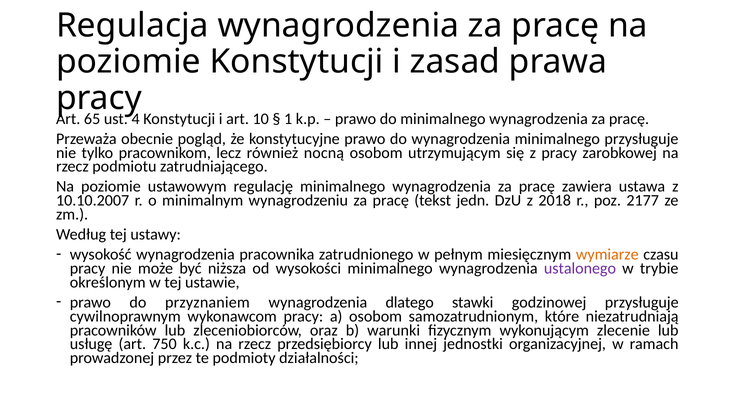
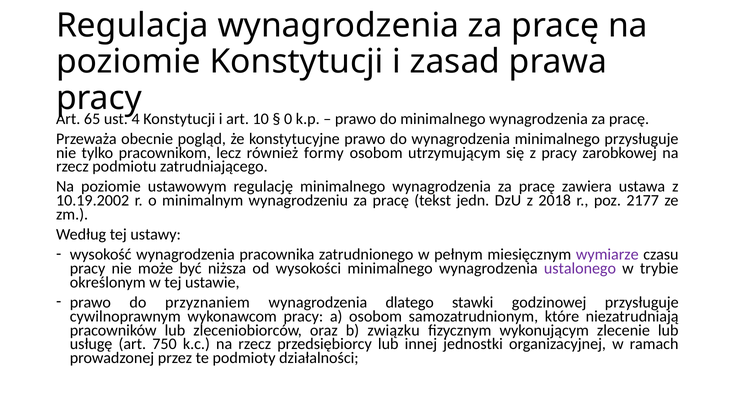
1: 1 -> 0
nocną: nocną -> formy
10.10.2007: 10.10.2007 -> 10.19.2002
wymiarze colour: orange -> purple
warunki: warunki -> związku
